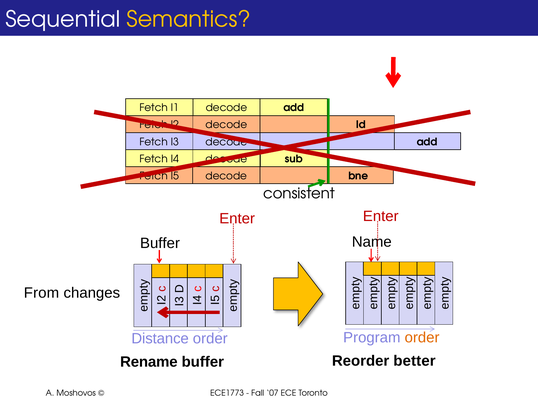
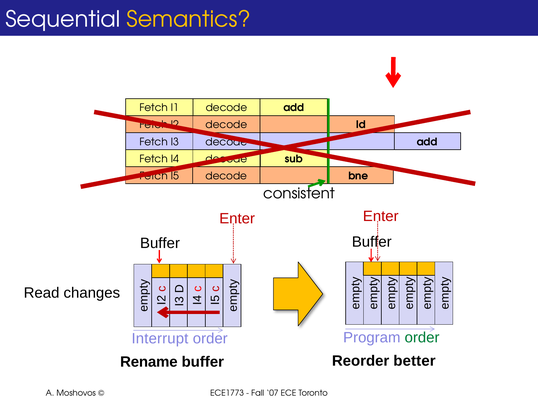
Name at (372, 242): Name -> Buffer
From: From -> Read
order at (422, 338) colour: orange -> green
Distance: Distance -> Interrupt
